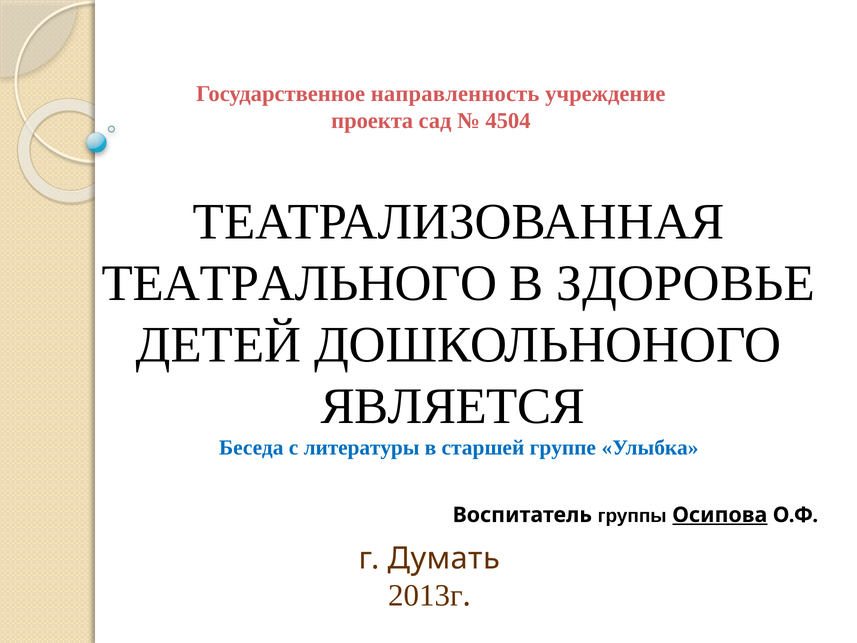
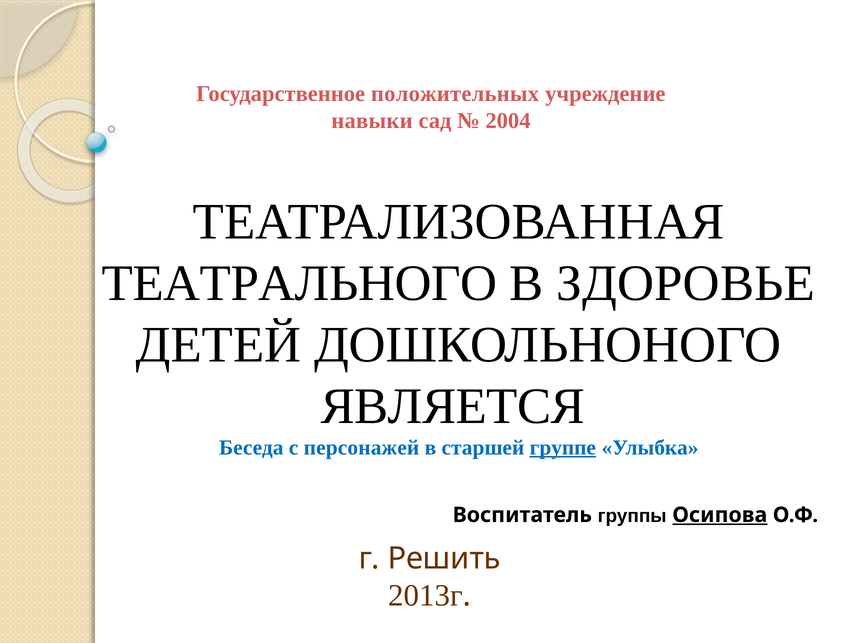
направленность: направленность -> положительных
проекта: проекта -> навыки
4504: 4504 -> 2004
литературы: литературы -> персонажей
группе underline: none -> present
Думать: Думать -> Решить
